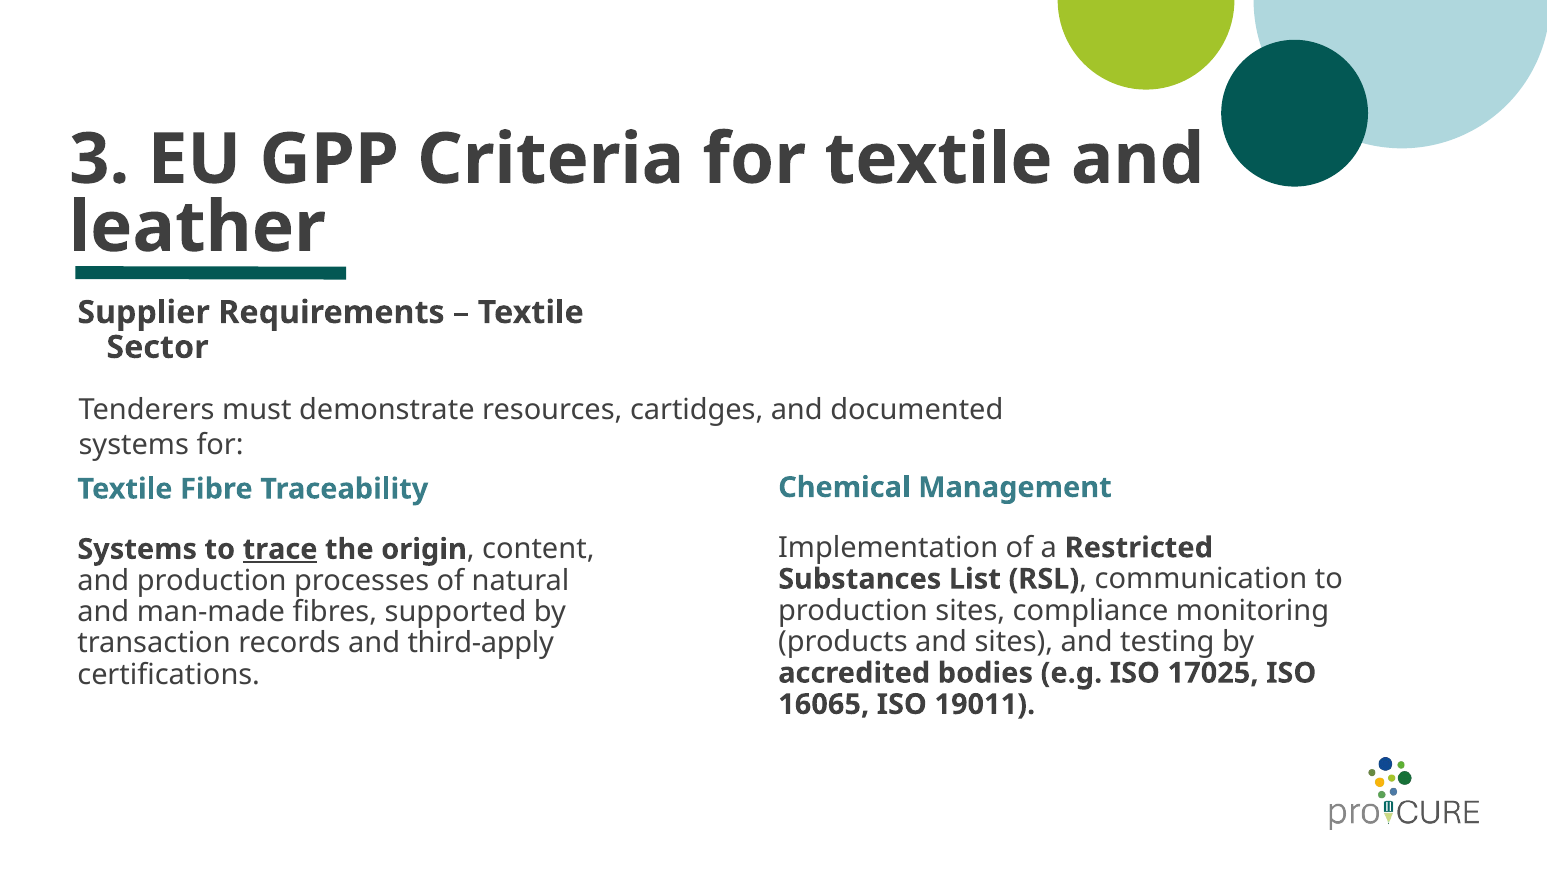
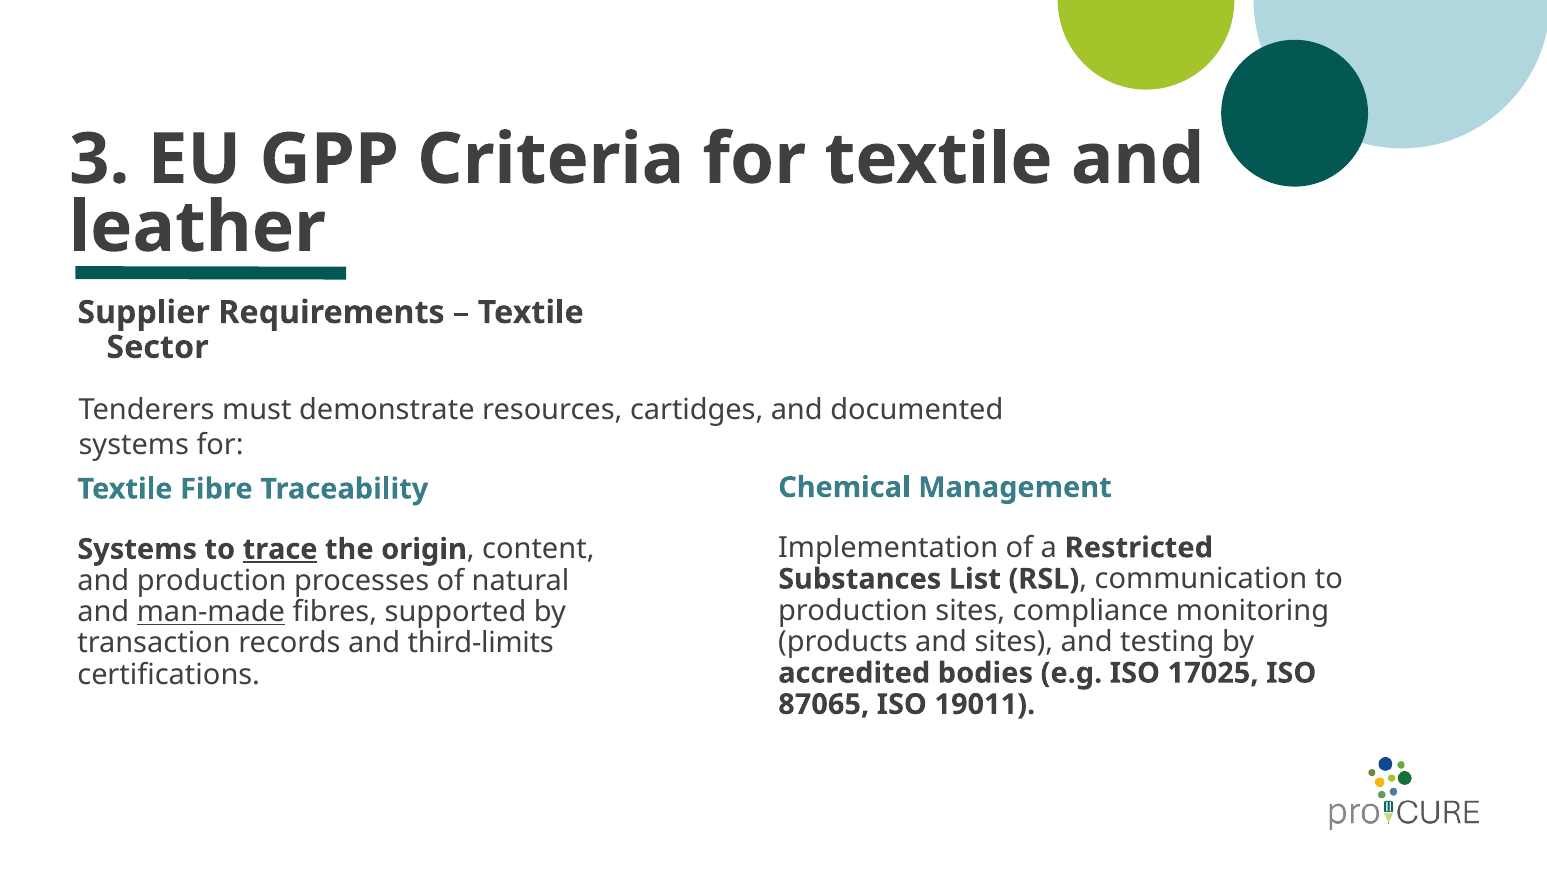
man-made underline: none -> present
third-apply: third-apply -> third-limits
16065: 16065 -> 87065
